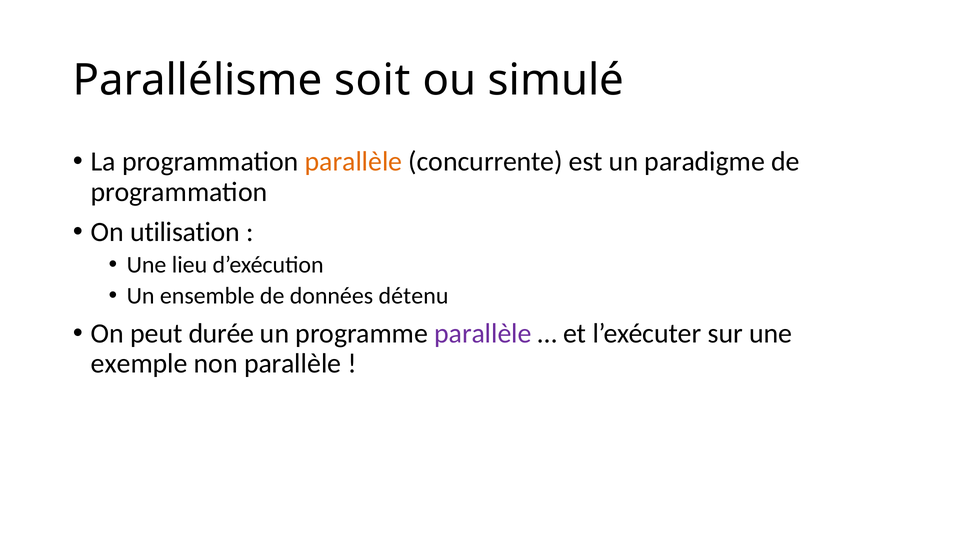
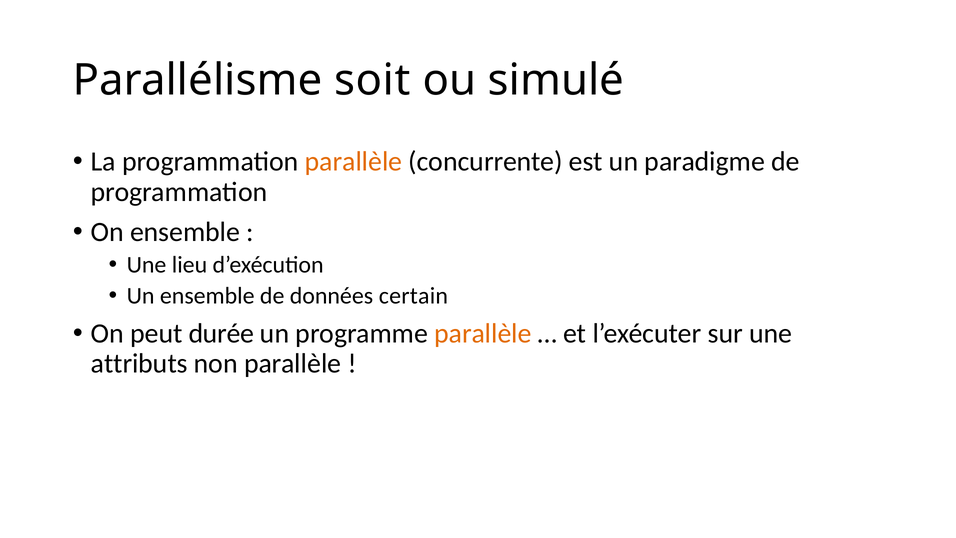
On utilisation: utilisation -> ensemble
détenu: détenu -> certain
parallèle at (483, 333) colour: purple -> orange
exemple: exemple -> attributs
